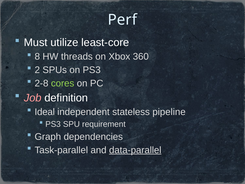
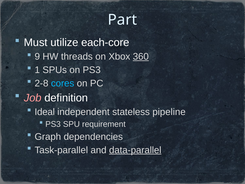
Perf: Perf -> Part
least-core: least-core -> each-core
8: 8 -> 9
360 underline: none -> present
2: 2 -> 1
cores colour: light green -> light blue
